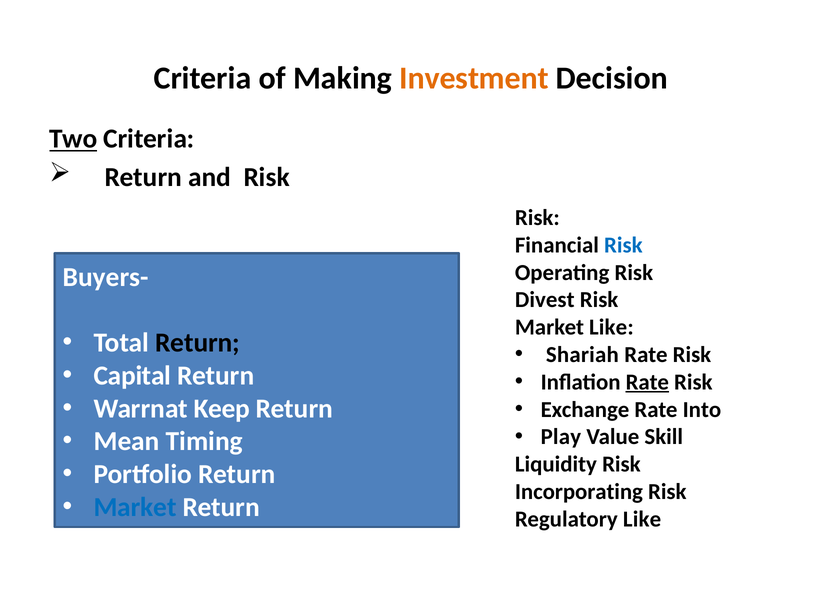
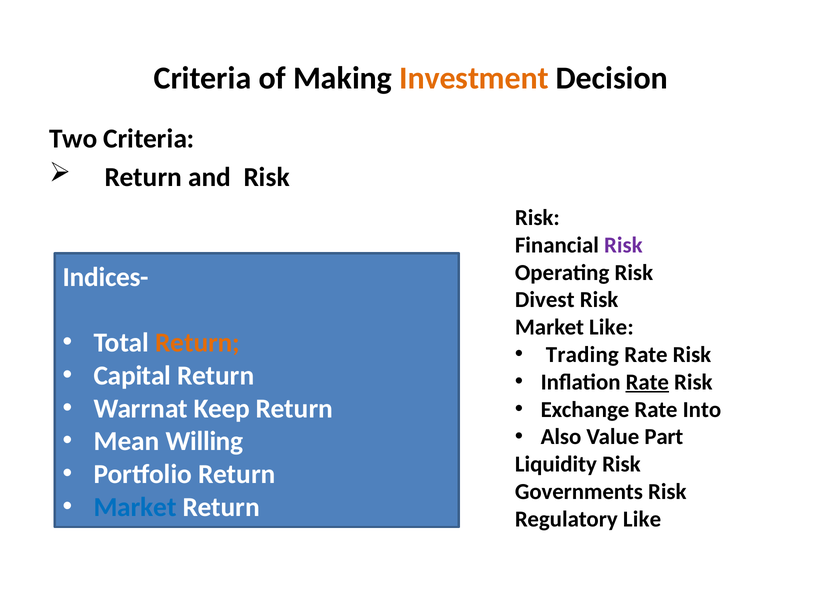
Two underline: present -> none
Risk at (623, 245) colour: blue -> purple
Buyers-: Buyers- -> Indices-
Return at (198, 343) colour: black -> orange
Shariah: Shariah -> Trading
Play: Play -> Also
Skill: Skill -> Part
Timing: Timing -> Willing
Incorporating: Incorporating -> Governments
